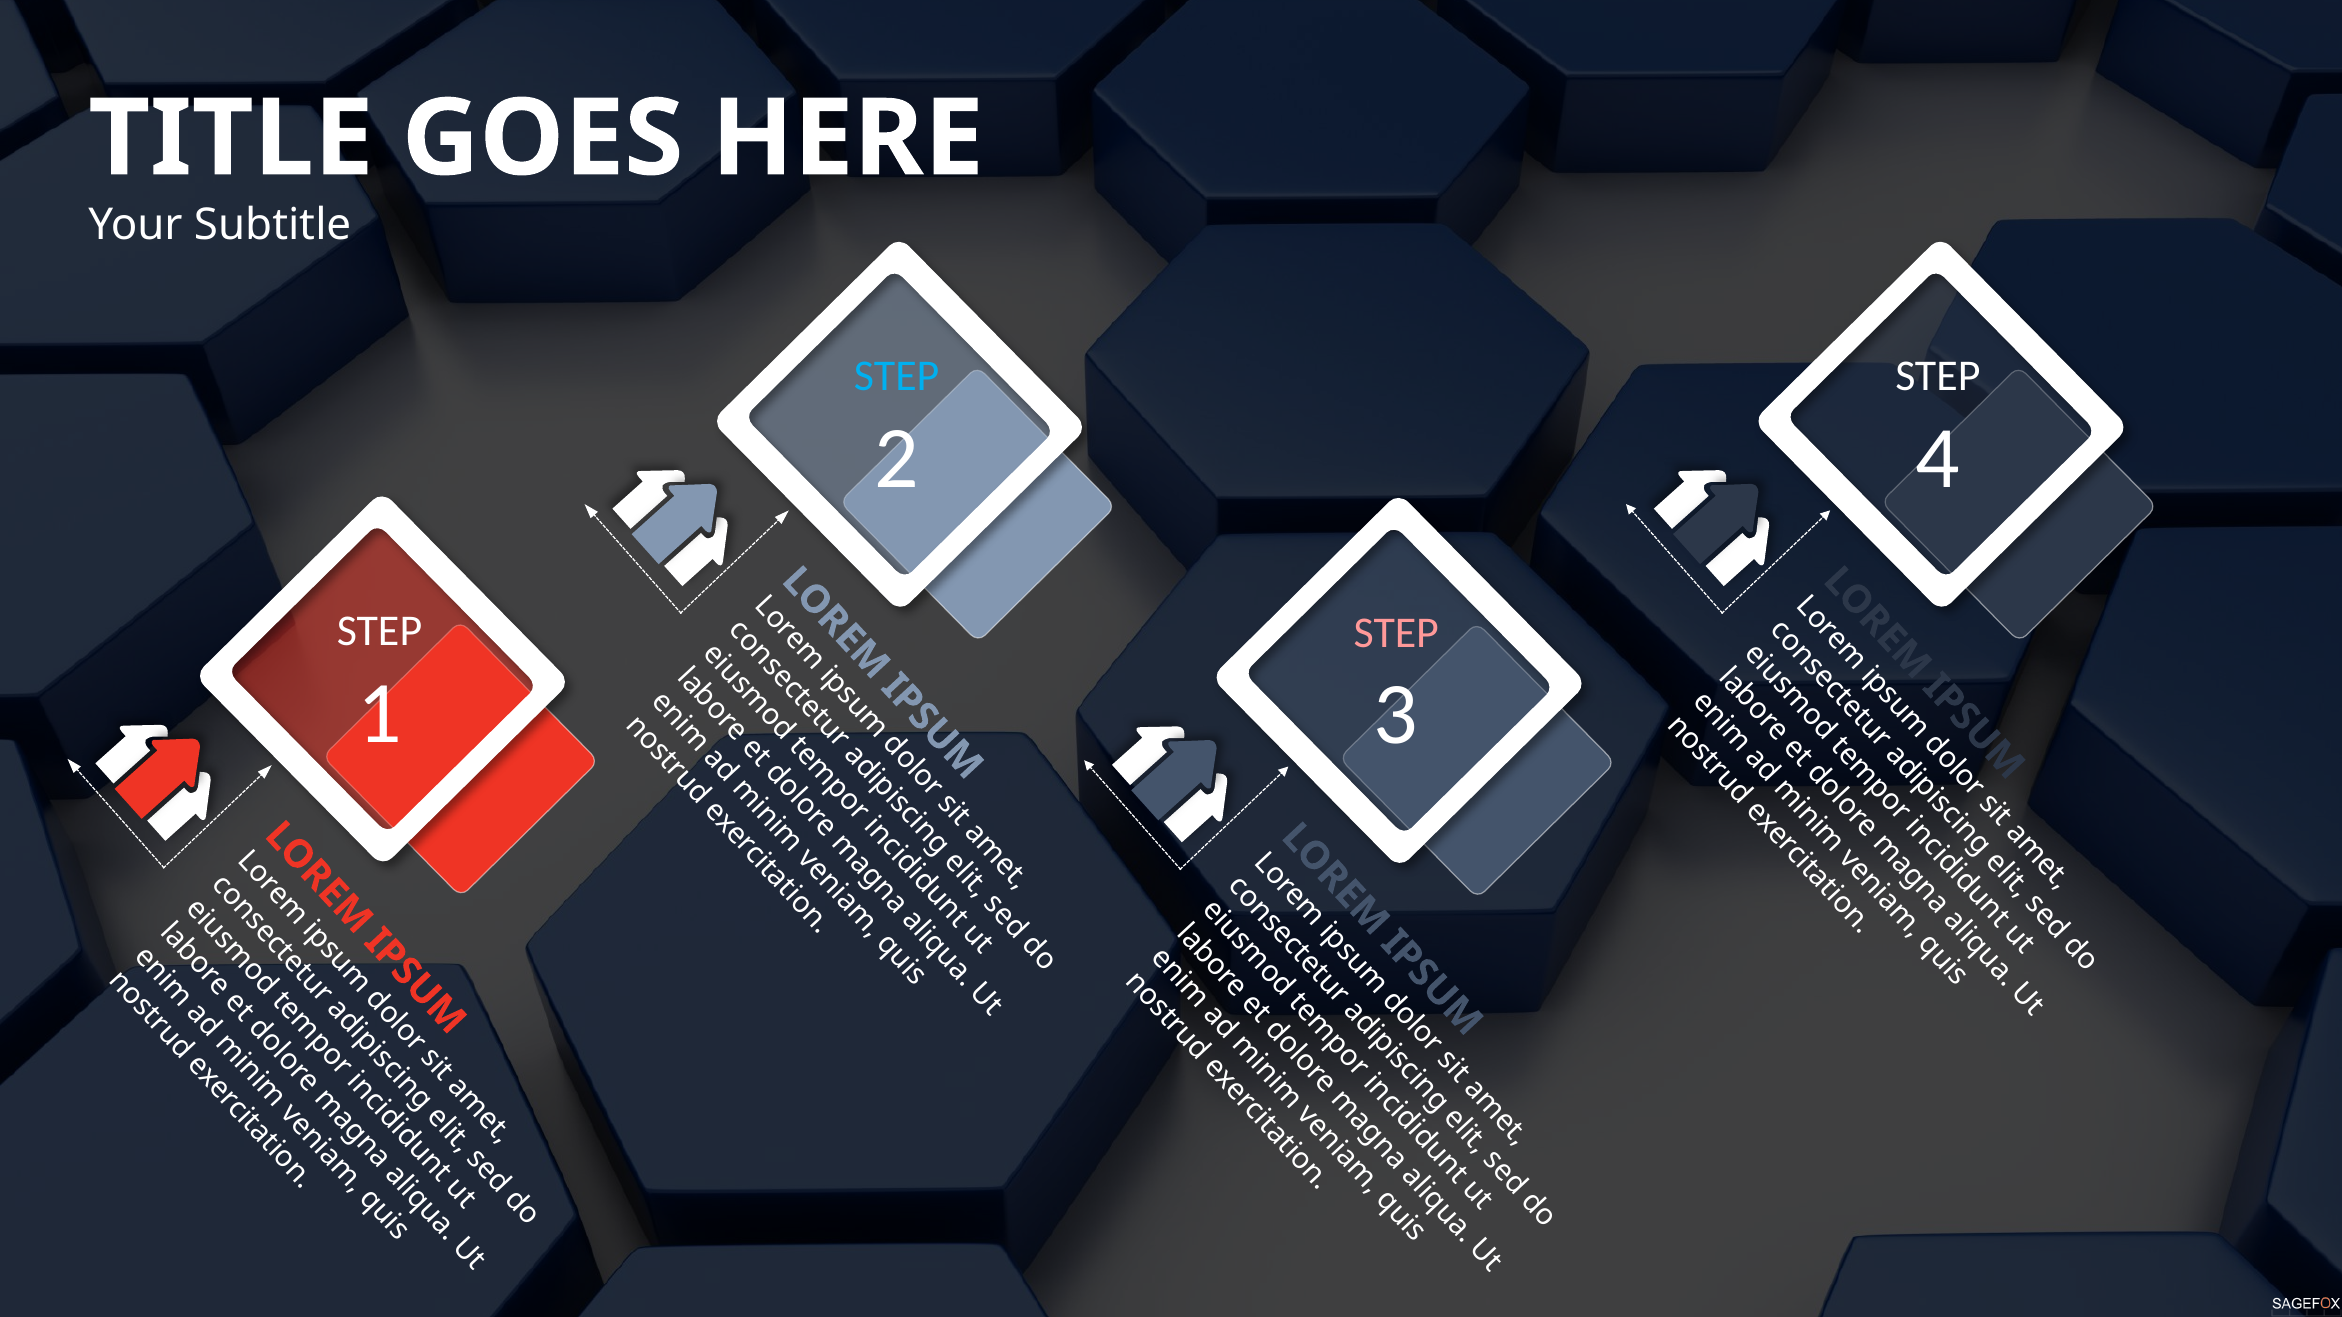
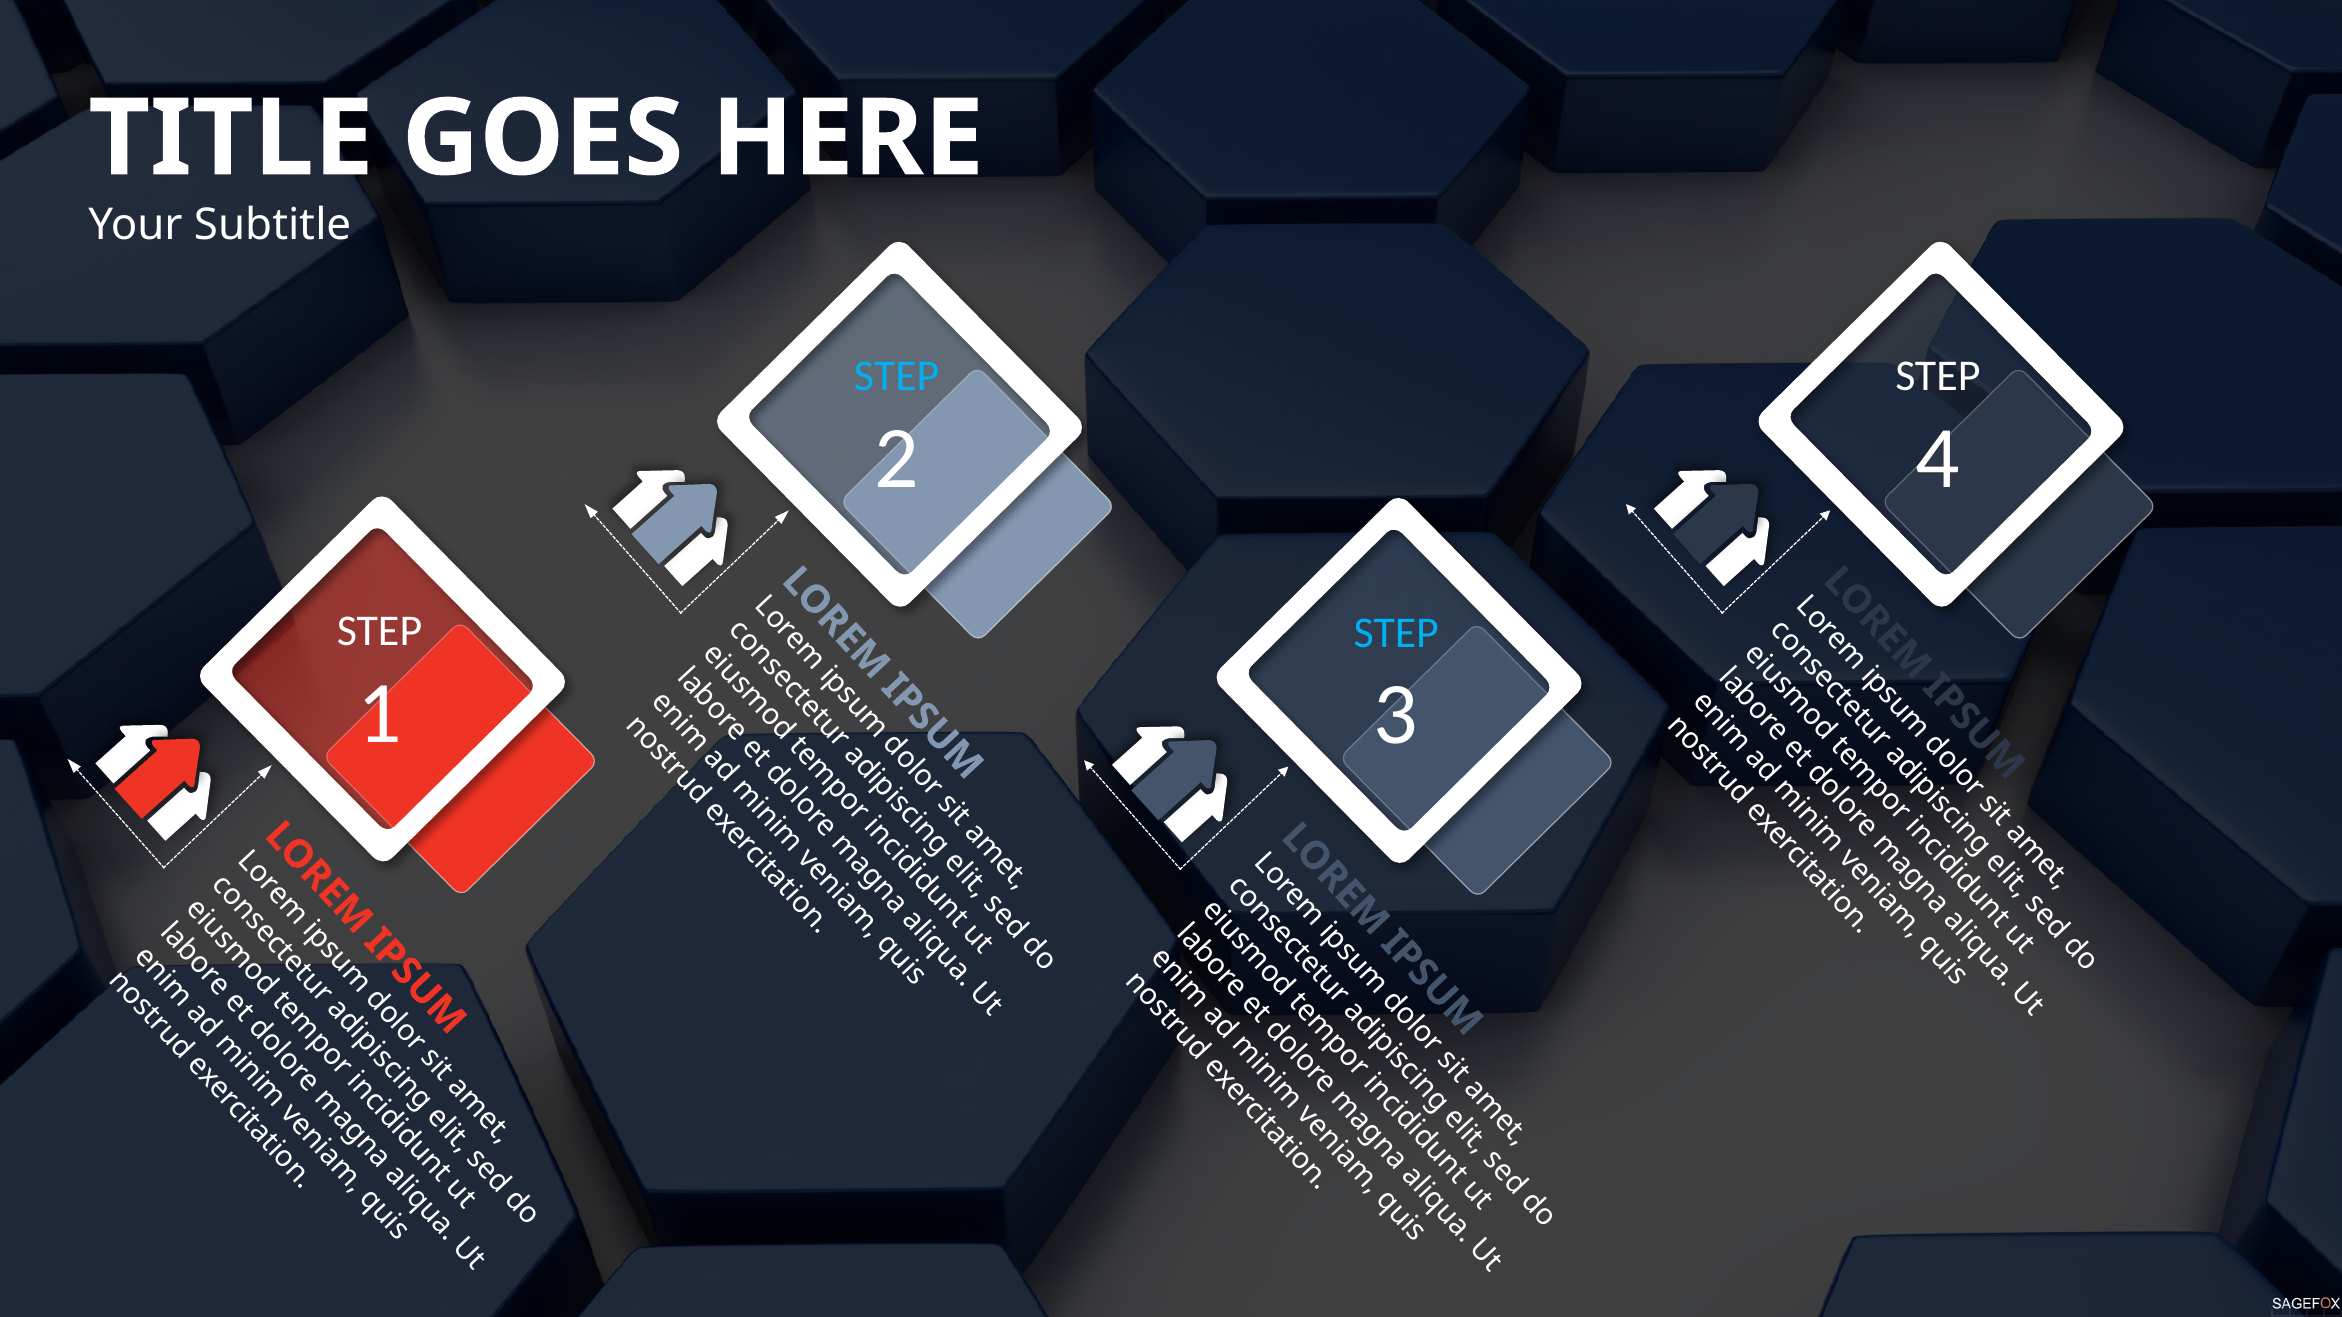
STEP at (1396, 633) colour: pink -> light blue
